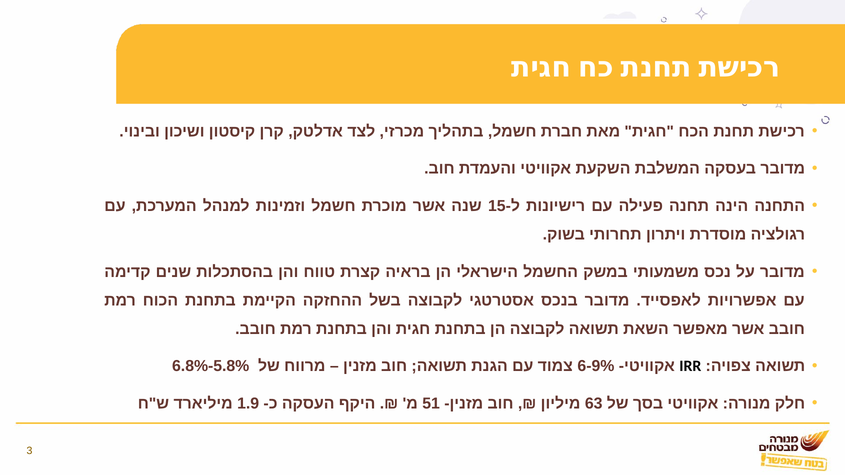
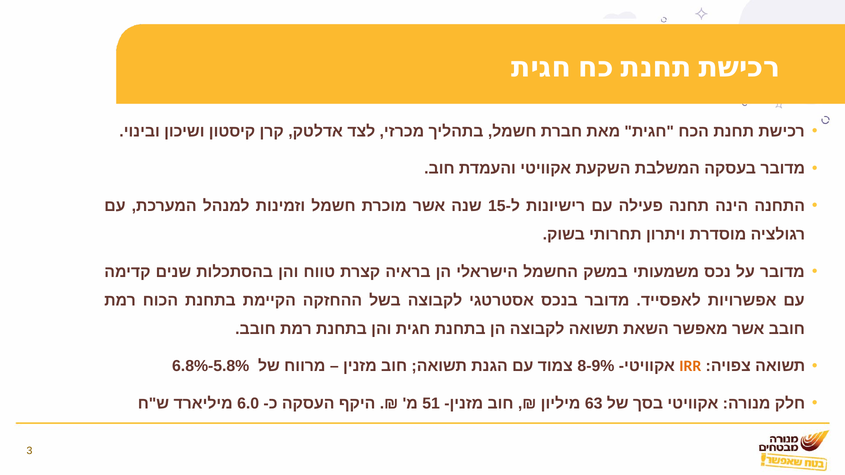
6-9%: 6-9% -> 8-9%
IRR colour: black -> orange
1.9: 1.9 -> 6.0
